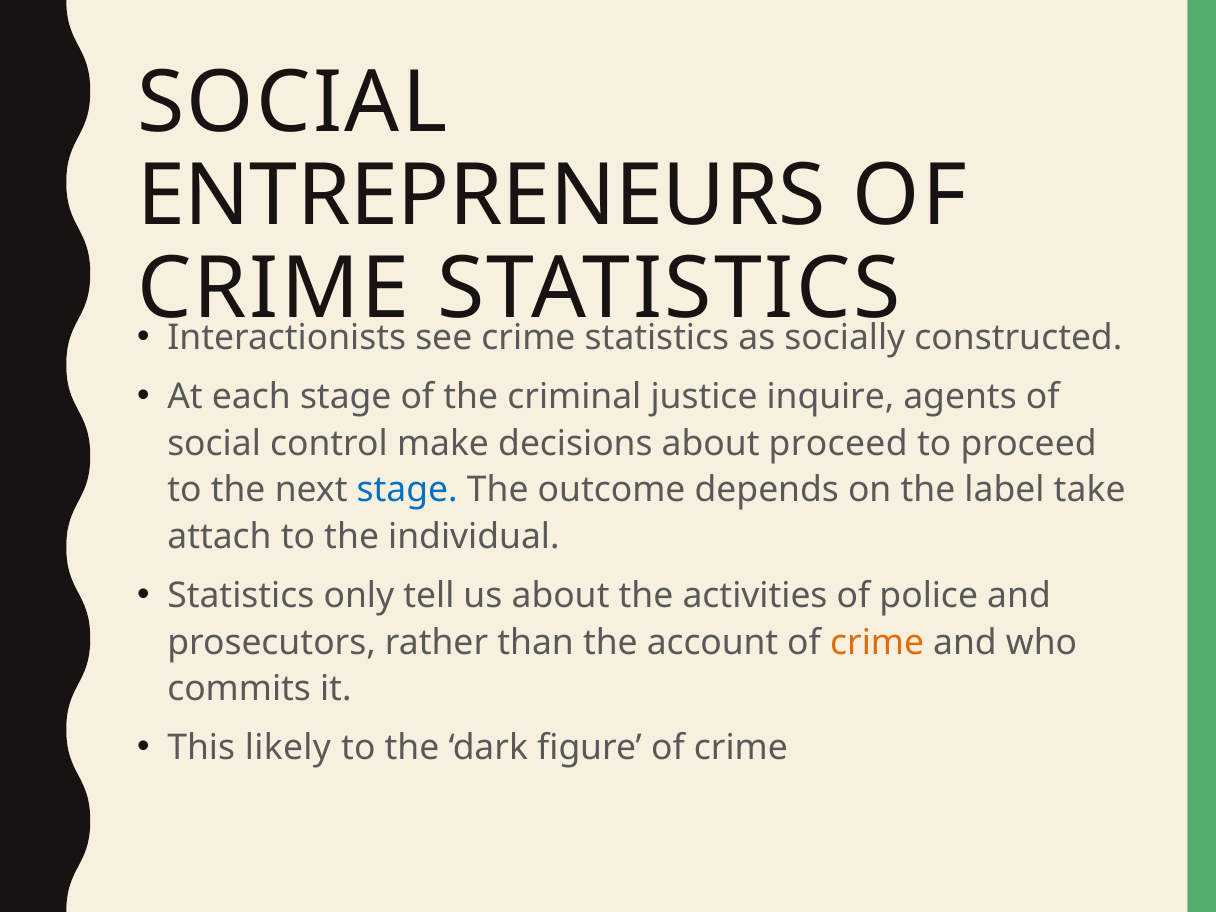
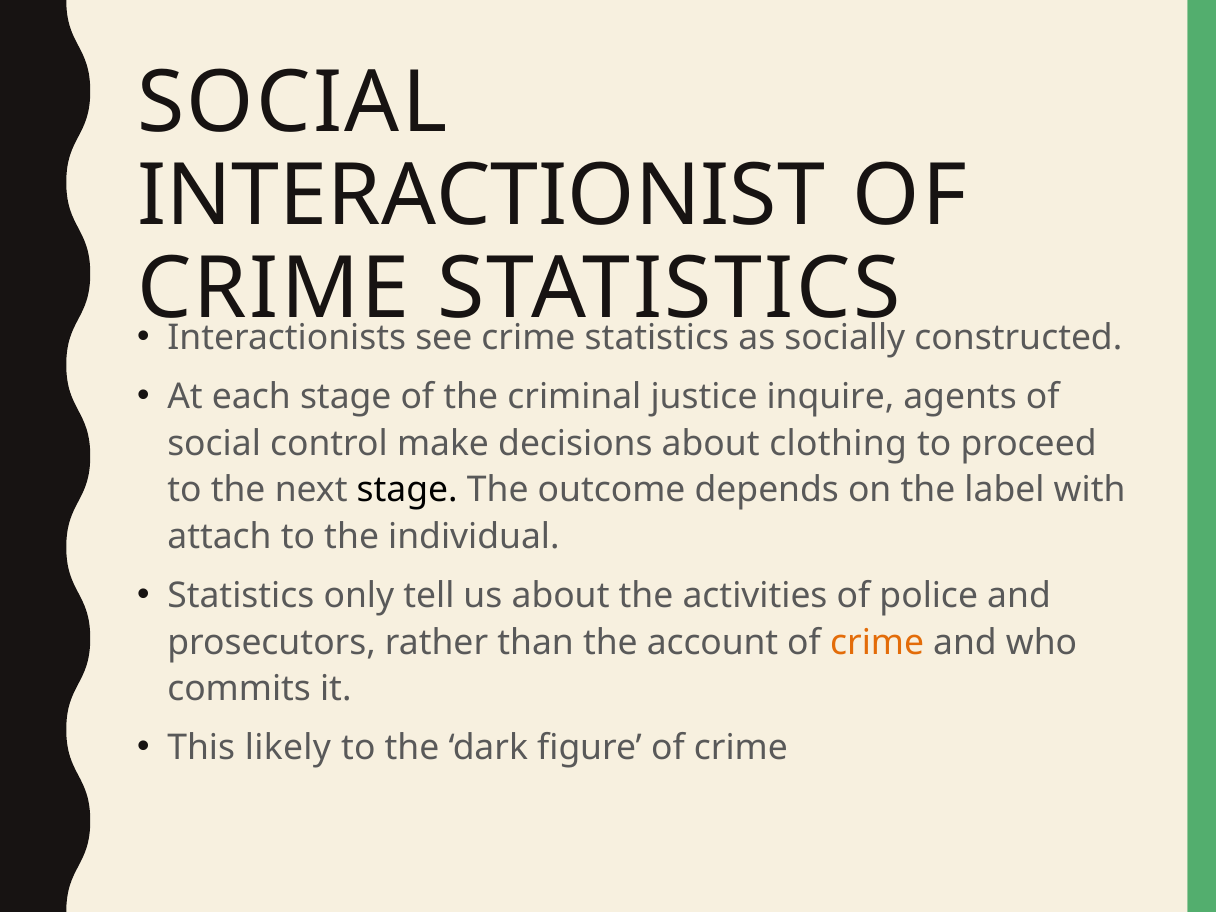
ENTREPRENEURS: ENTREPRENEURS -> INTERACTIONIST
about proceed: proceed -> clothing
stage at (407, 490) colour: blue -> black
take: take -> with
